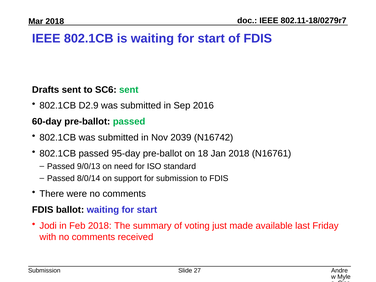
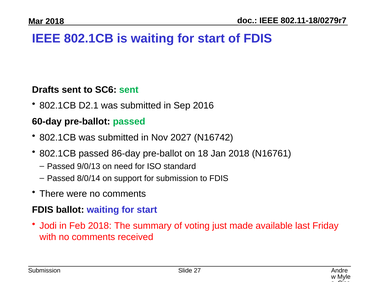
D2.9: D2.9 -> D2.1
2039: 2039 -> 2027
95-day: 95-day -> 86-day
